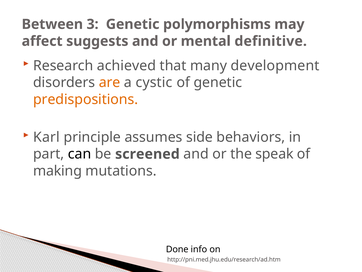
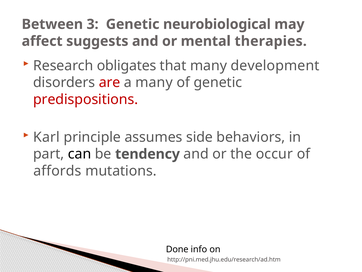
polymorphisms: polymorphisms -> neurobiological
definitive: definitive -> therapies
achieved: achieved -> obligates
are colour: orange -> red
a cystic: cystic -> many
predispositions colour: orange -> red
screened: screened -> tendency
speak: speak -> occur
making: making -> affords
